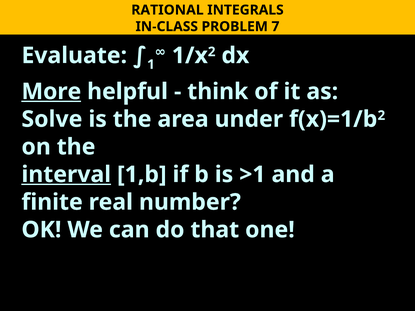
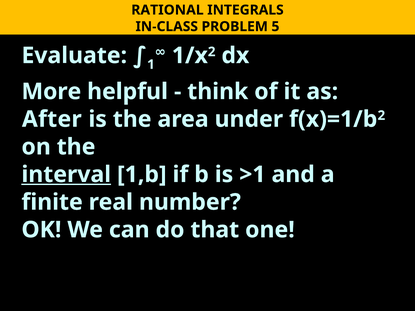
7: 7 -> 5
More underline: present -> none
Solve: Solve -> After
